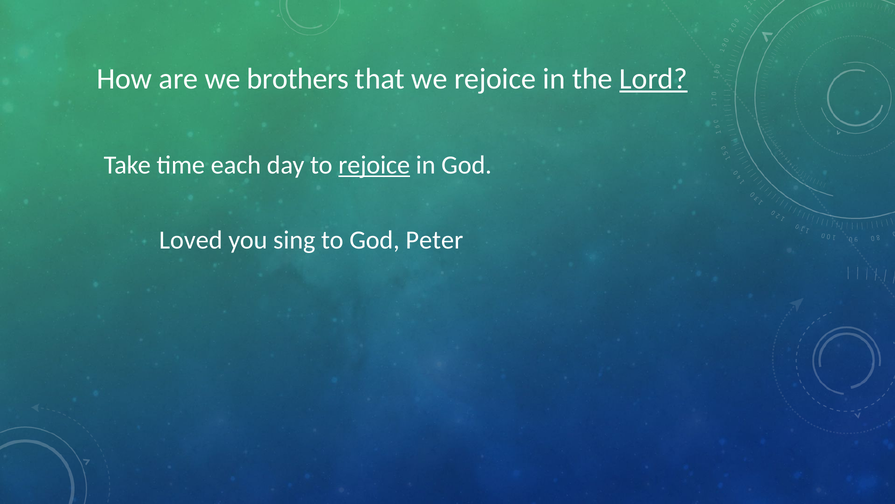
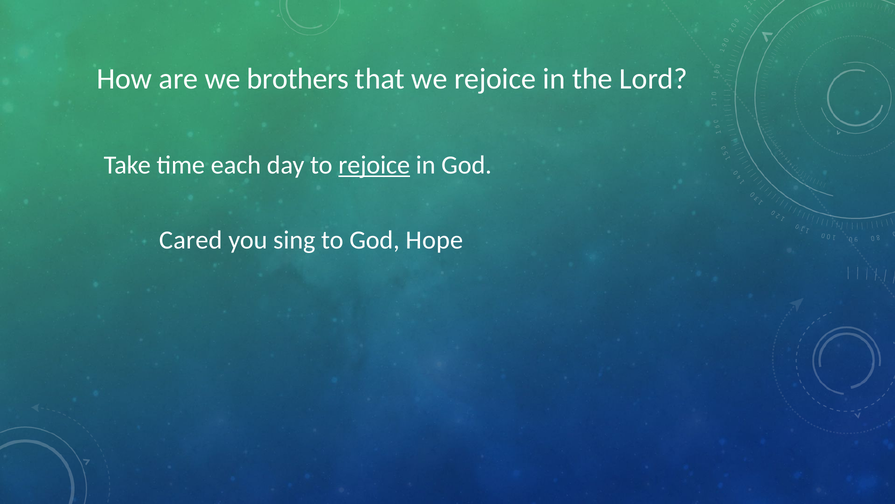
Lord underline: present -> none
Loved: Loved -> Cared
Peter: Peter -> Hope
